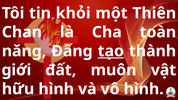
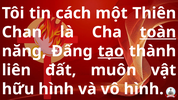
khỏi: khỏi -> cách
toàn underline: none -> present
giới: giới -> liên
